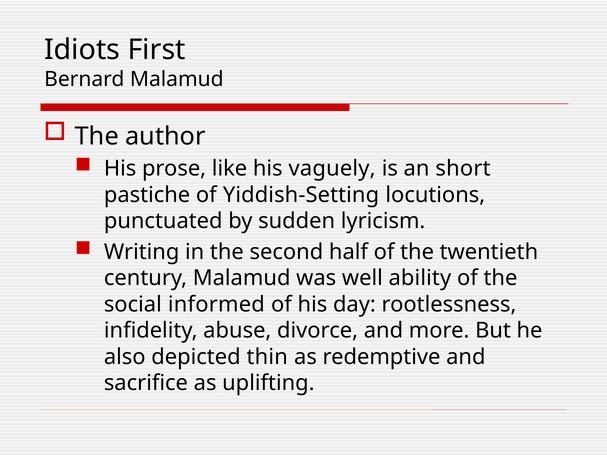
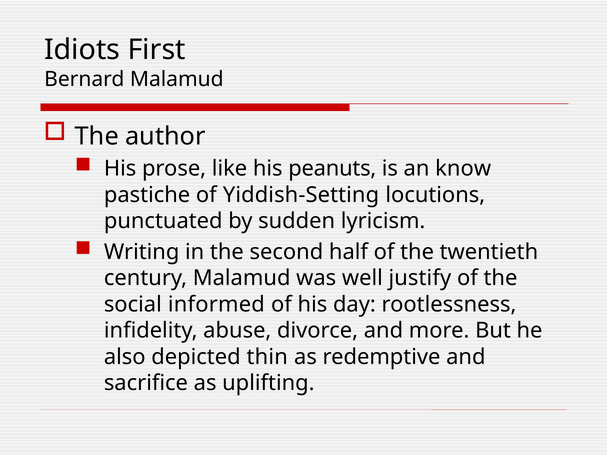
vaguely: vaguely -> peanuts
short: short -> know
ability: ability -> justify
